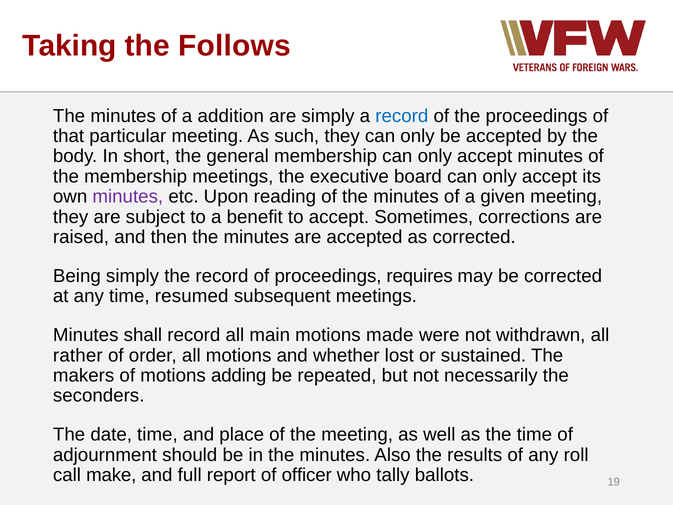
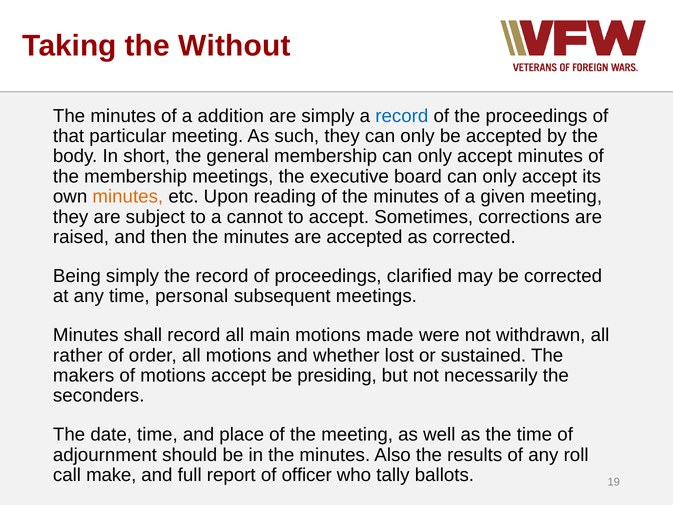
Follows: Follows -> Without
minutes at (128, 197) colour: purple -> orange
benefit: benefit -> cannot
requires: requires -> clarified
resumed: resumed -> personal
motions adding: adding -> accept
repeated: repeated -> presiding
